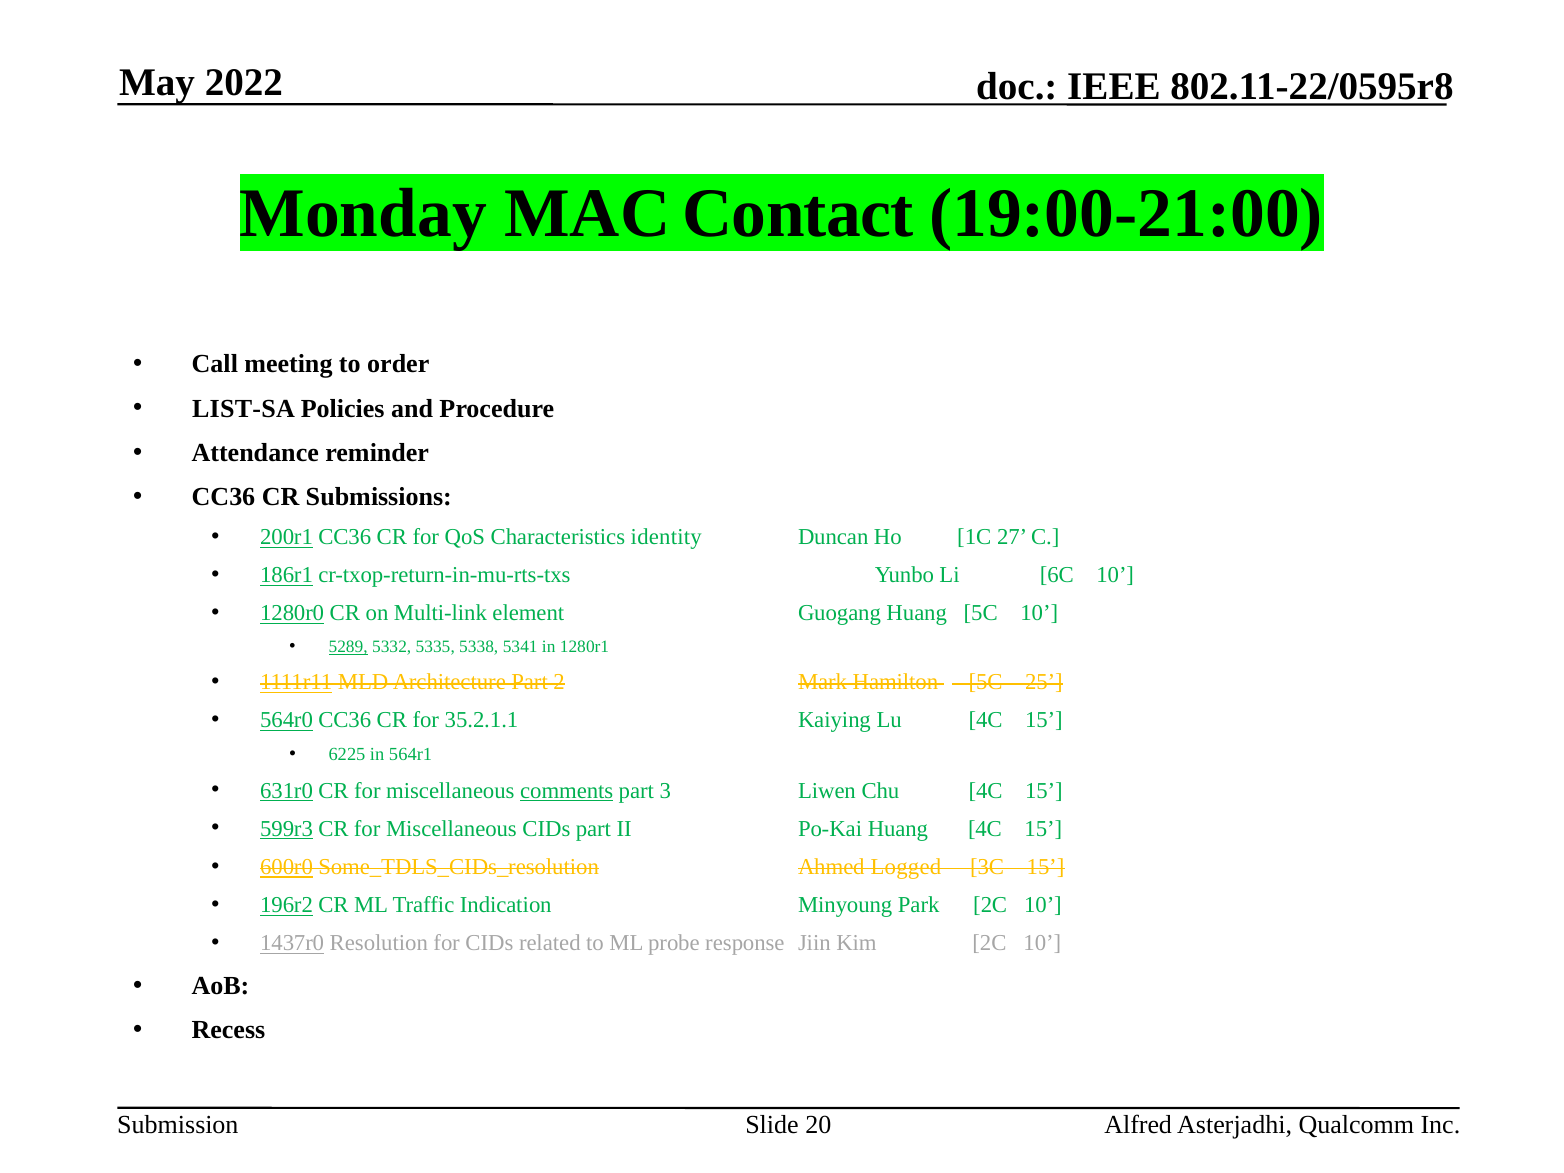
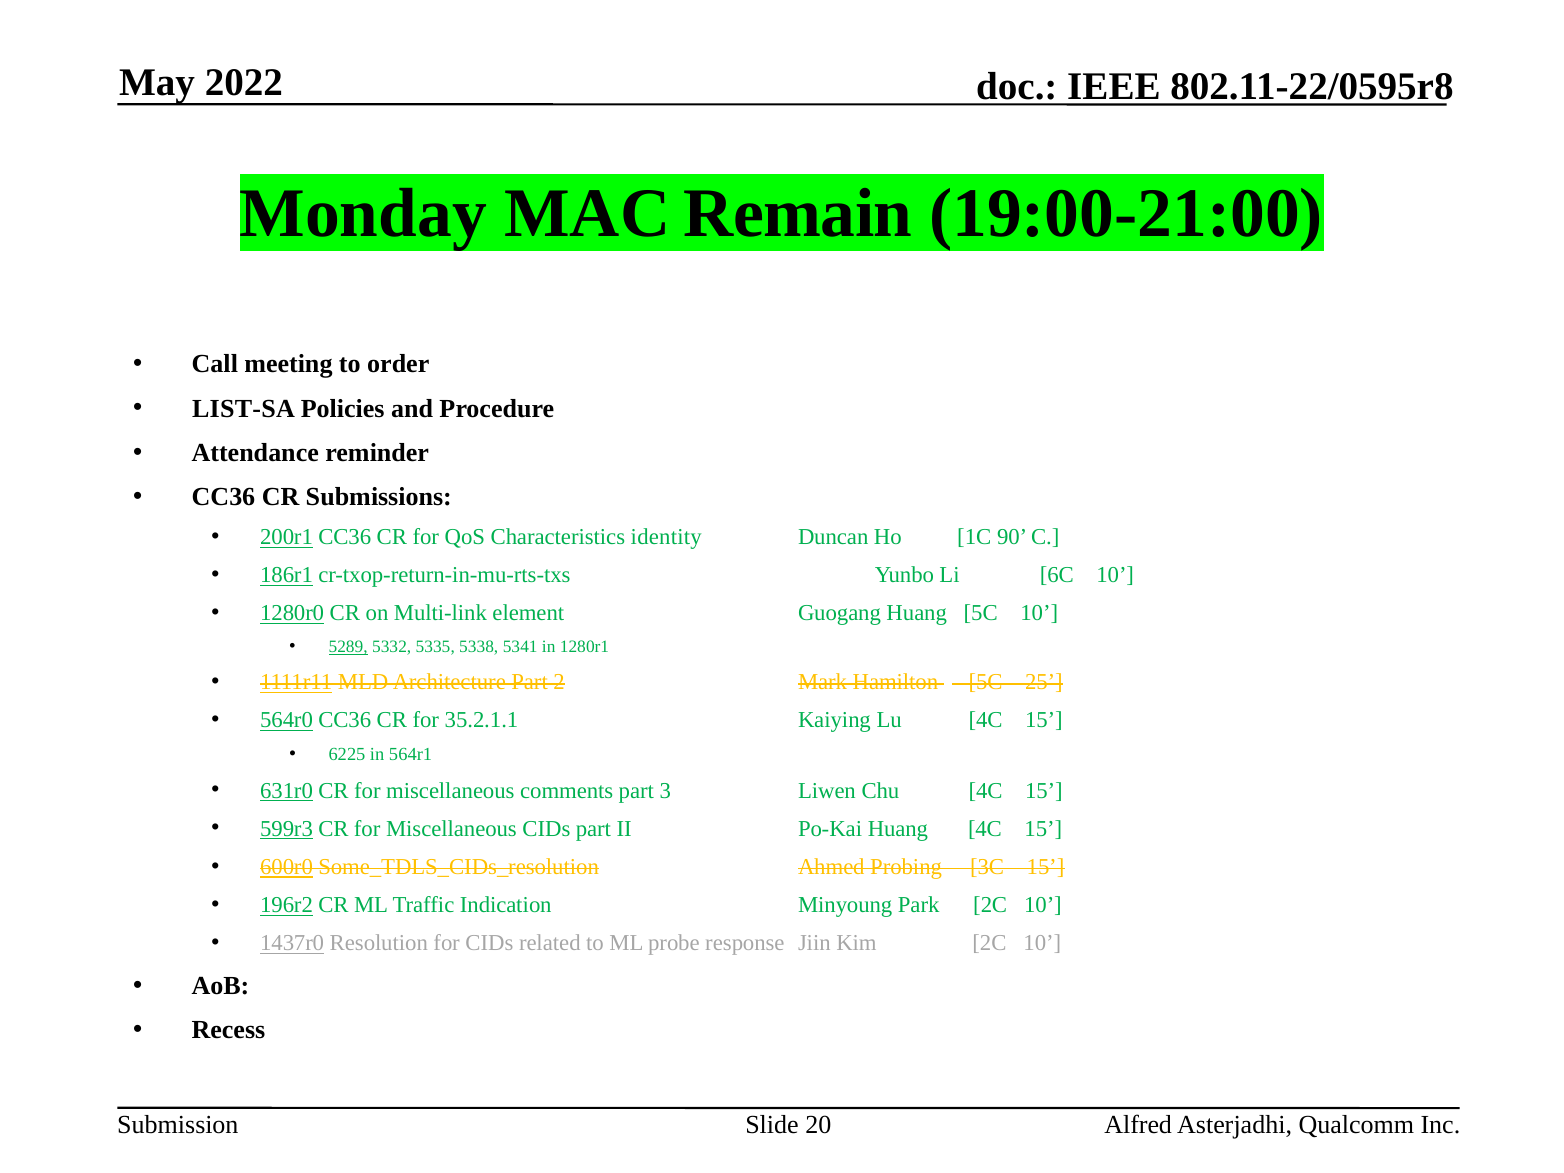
Contact: Contact -> Remain
27: 27 -> 90
comments underline: present -> none
Logged: Logged -> Probing
